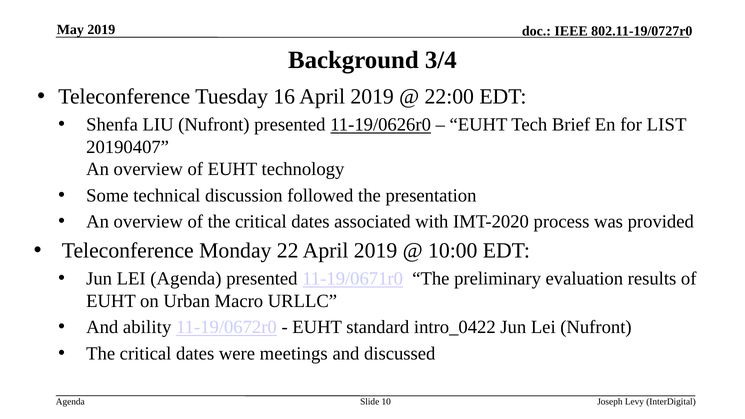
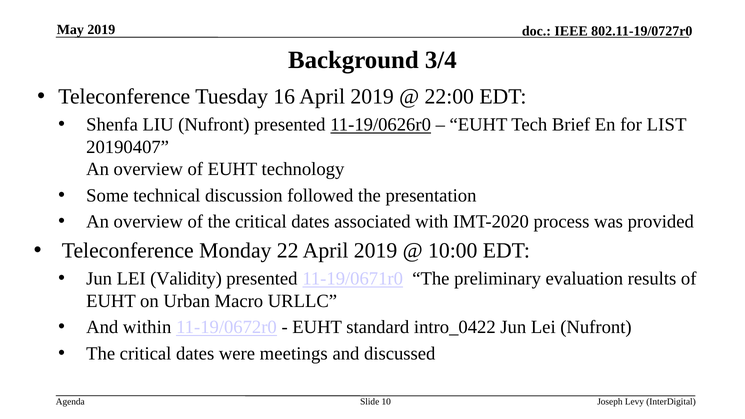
LEI Agenda: Agenda -> Validity
ability: ability -> within
